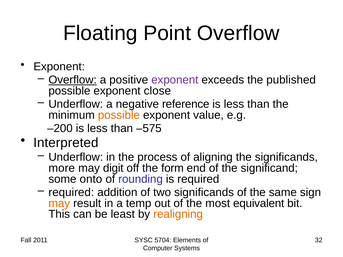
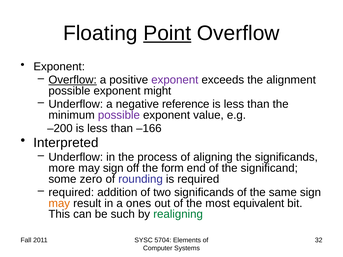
Point underline: none -> present
published: published -> alignment
close: close -> might
possible at (119, 115) colour: orange -> purple
–575: –575 -> –166
may digit: digit -> sign
onto: onto -> zero
temp: temp -> ones
least: least -> such
realigning colour: orange -> green
